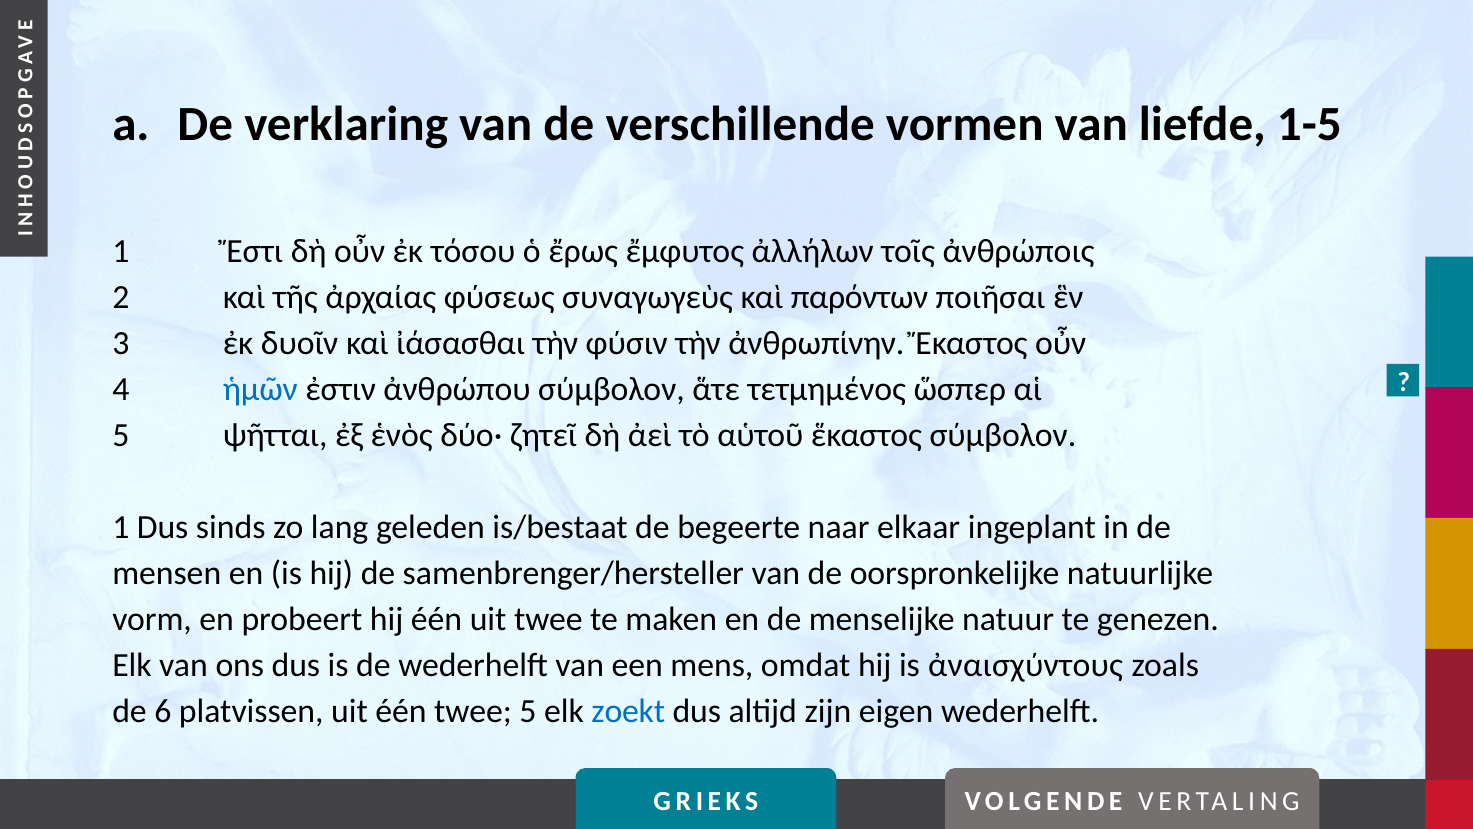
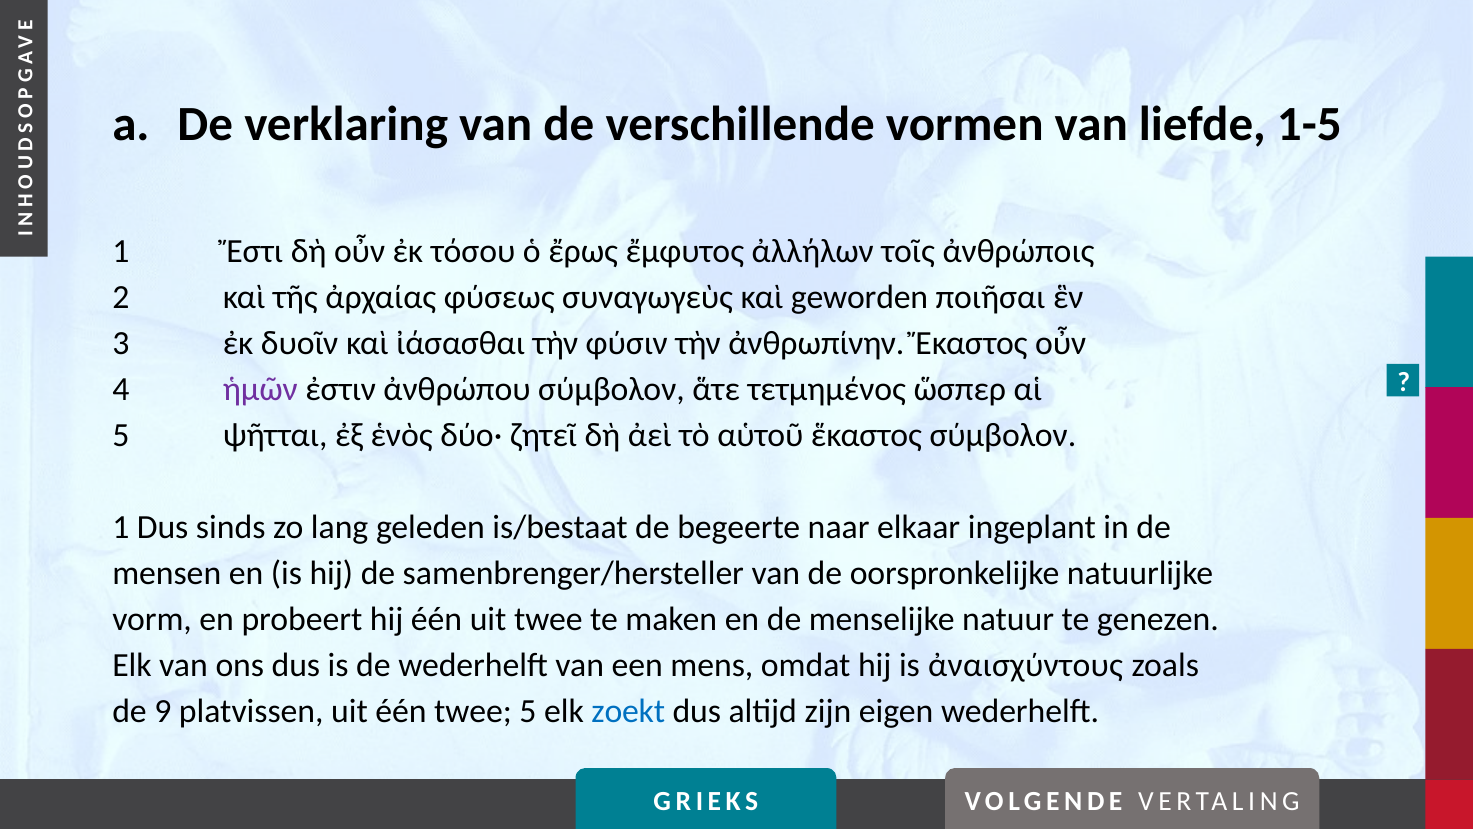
παρόντων: παρόντων -> geworden
ἡμῶν colour: blue -> purple
6: 6 -> 9
